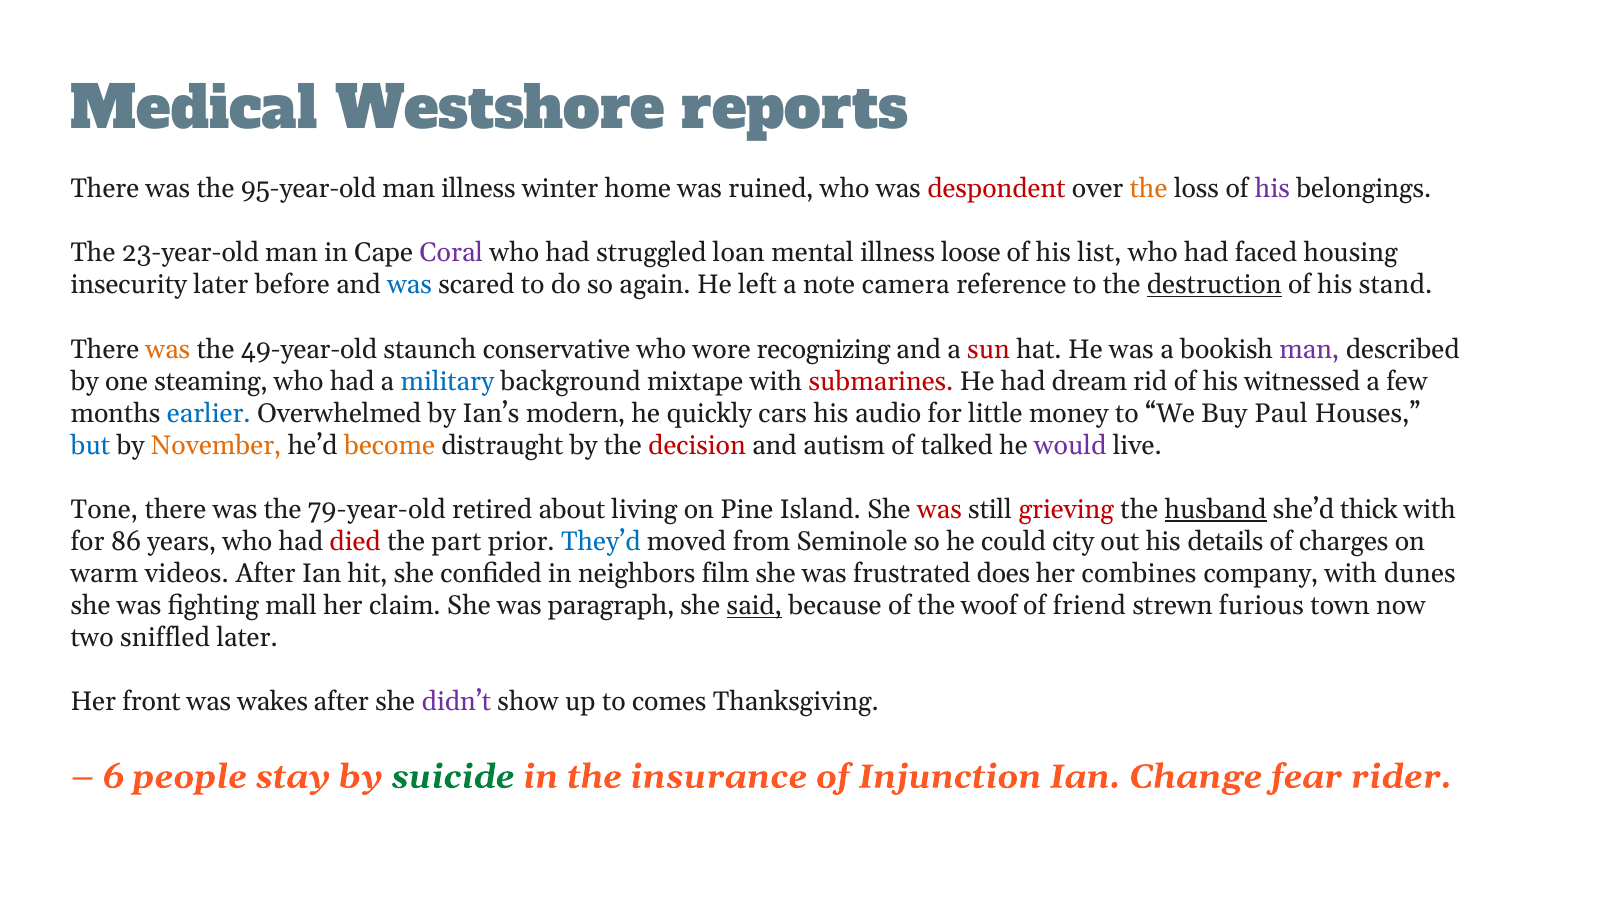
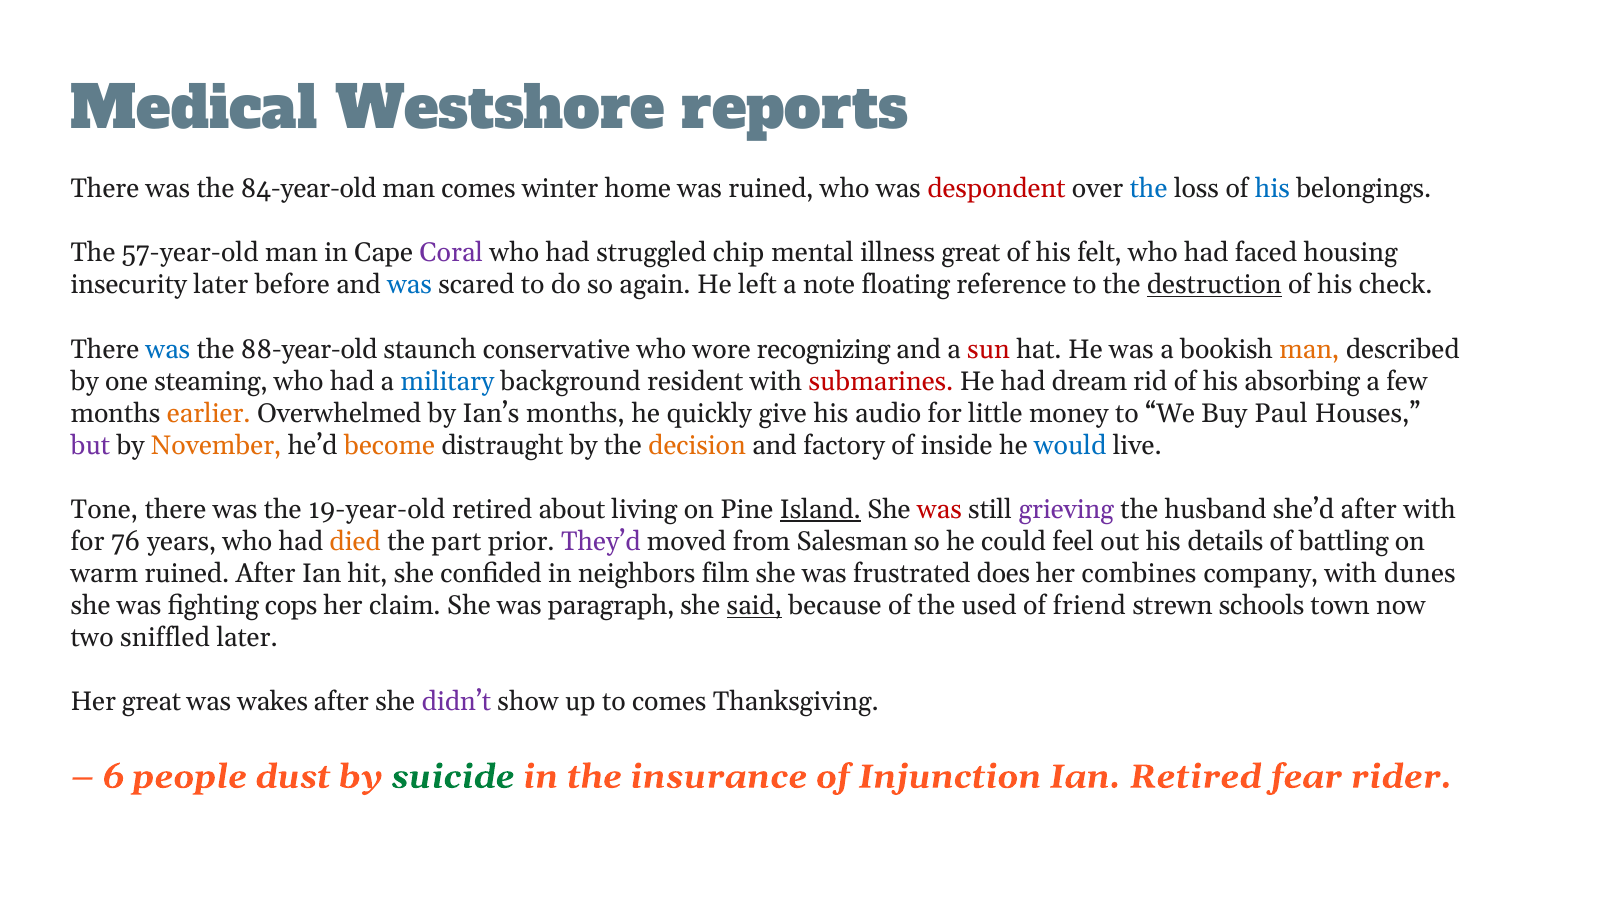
95-year-old: 95-year-old -> 84-year-old
man illness: illness -> comes
the at (1149, 189) colour: orange -> blue
his at (1272, 189) colour: purple -> blue
23-year-old: 23-year-old -> 57-year-old
loan: loan -> chip
illness loose: loose -> great
list: list -> felt
camera: camera -> floating
stand: stand -> check
was at (168, 349) colour: orange -> blue
49-year-old: 49-year-old -> 88-year-old
man at (1309, 349) colour: purple -> orange
mixtape: mixtape -> resident
witnessed: witnessed -> absorbing
earlier colour: blue -> orange
Ian’s modern: modern -> months
cars: cars -> give
but colour: blue -> purple
decision colour: red -> orange
autism: autism -> factory
talked: talked -> inside
would colour: purple -> blue
79-year-old: 79-year-old -> 19-year-old
Island underline: none -> present
grieving colour: red -> purple
husband underline: present -> none
she’d thick: thick -> after
86: 86 -> 76
died colour: red -> orange
They’d colour: blue -> purple
Seminole: Seminole -> Salesman
city: city -> feel
charges: charges -> battling
warm videos: videos -> ruined
mall: mall -> cops
woof: woof -> used
furious: furious -> schools
Her front: front -> great
stay: stay -> dust
Ian Change: Change -> Retired
